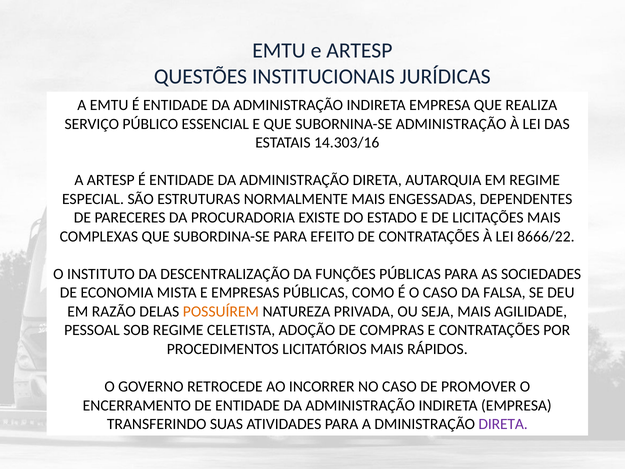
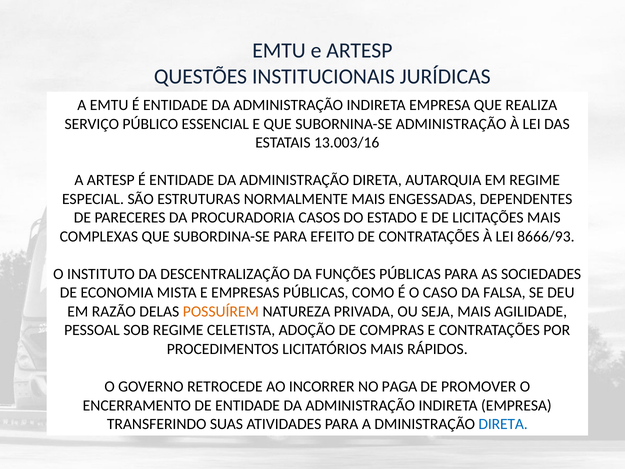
14.303/16: 14.303/16 -> 13.003/16
EXISTE: EXISTE -> CASOS
8666/22: 8666/22 -> 8666/93
NO CASO: CASO -> PAGA
DIRETA at (503, 424) colour: purple -> blue
